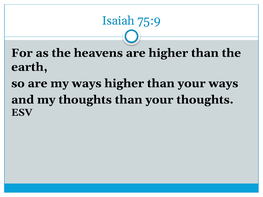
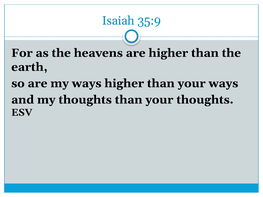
75:9: 75:9 -> 35:9
